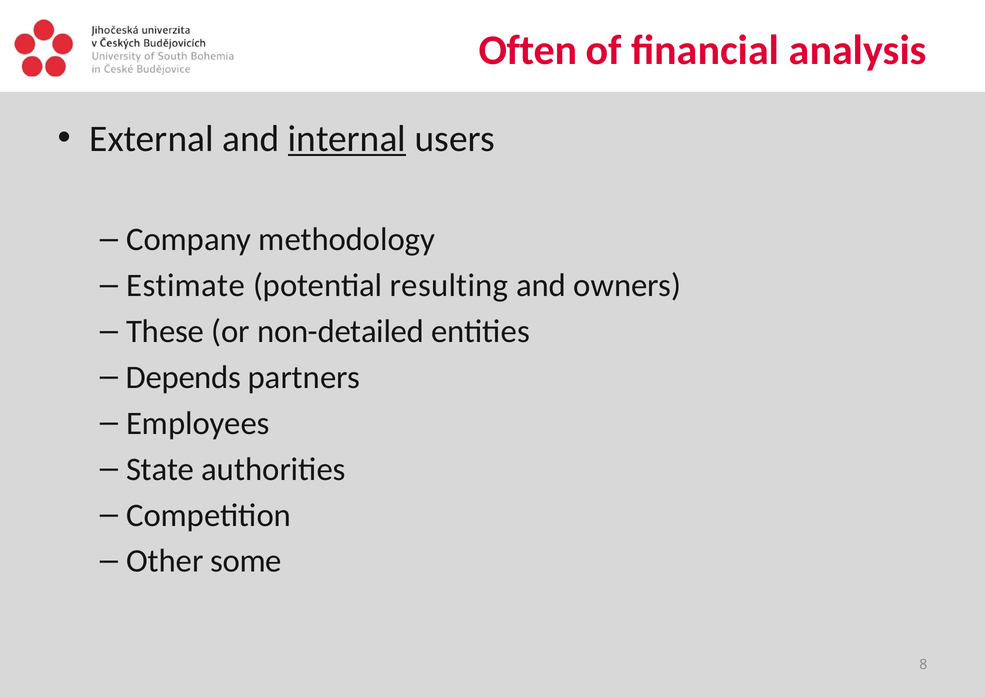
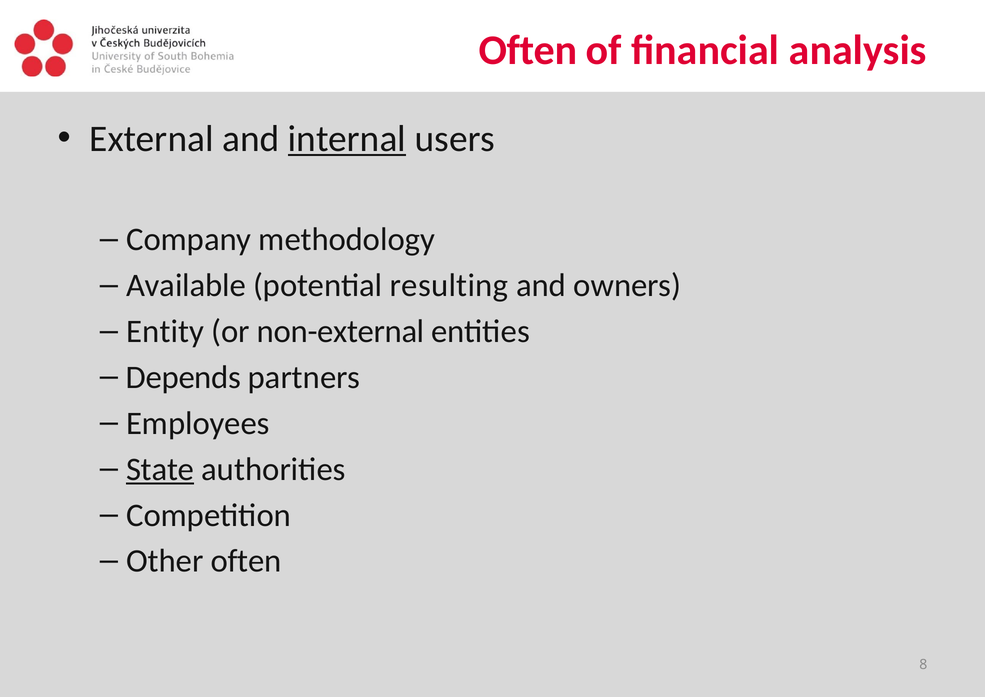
Estimate: Estimate -> Available
These: These -> Entity
non-detailed: non-detailed -> non-external
State underline: none -> present
Other some: some -> often
